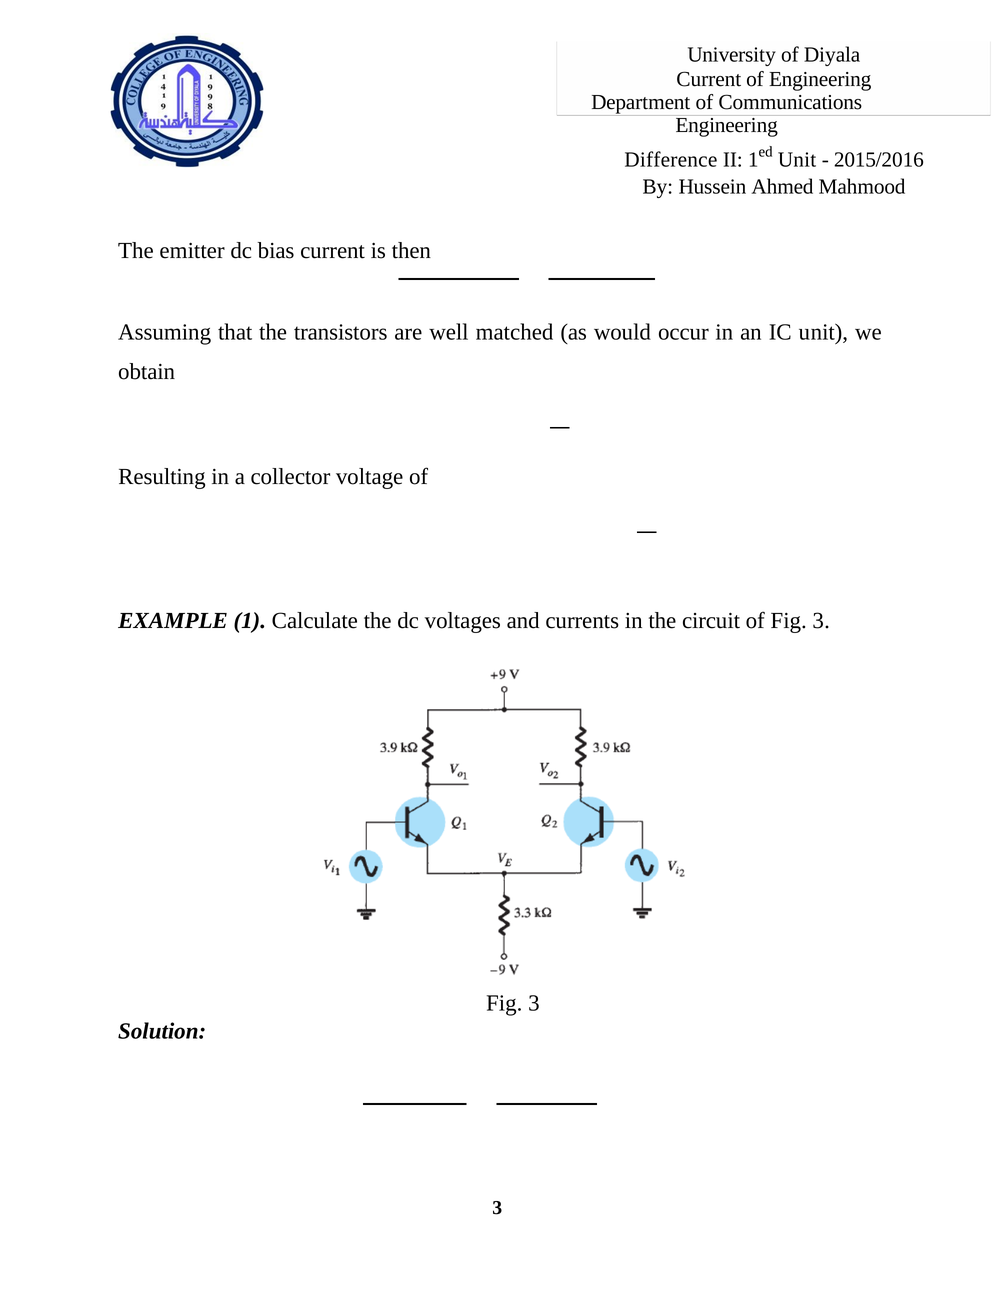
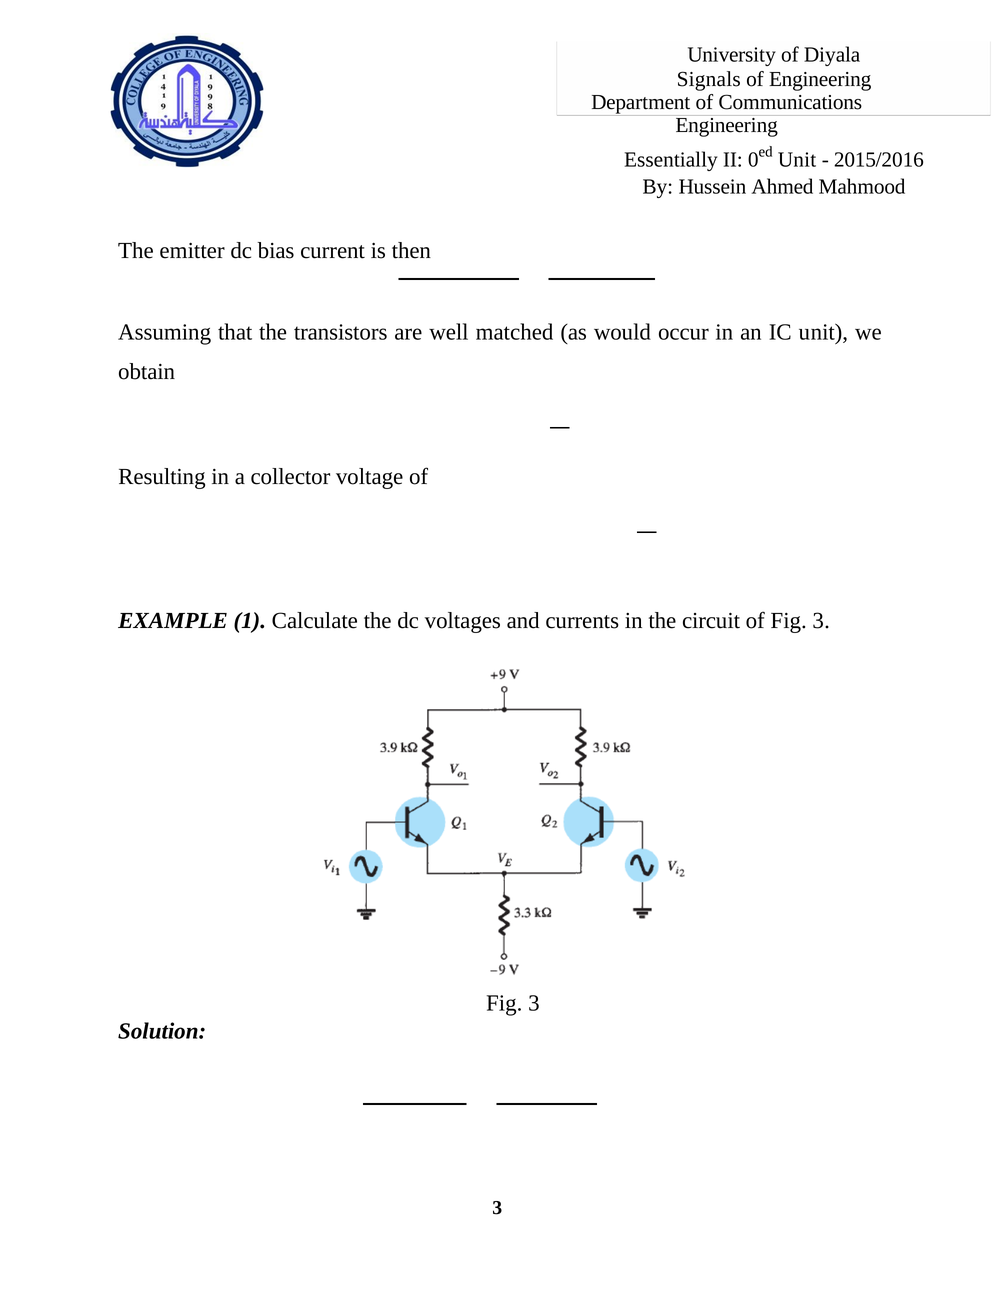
Current at (709, 79): Current -> Signals
Difference: Difference -> Essentially
II 1: 1 -> 0
